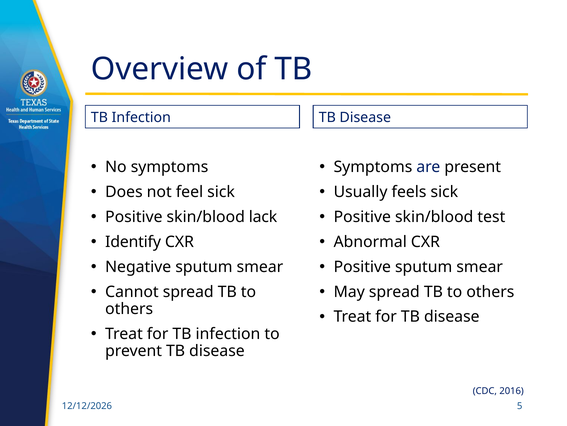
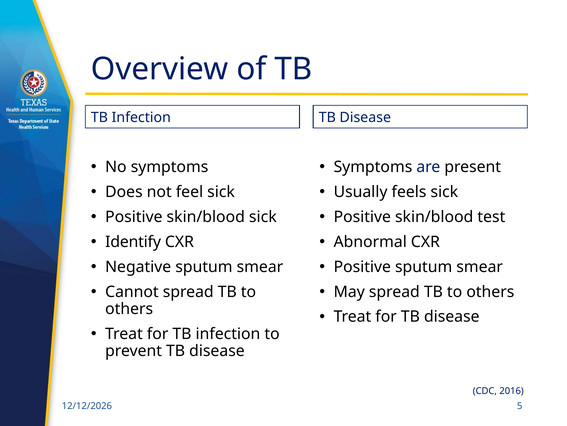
skin/blood lack: lack -> sick
